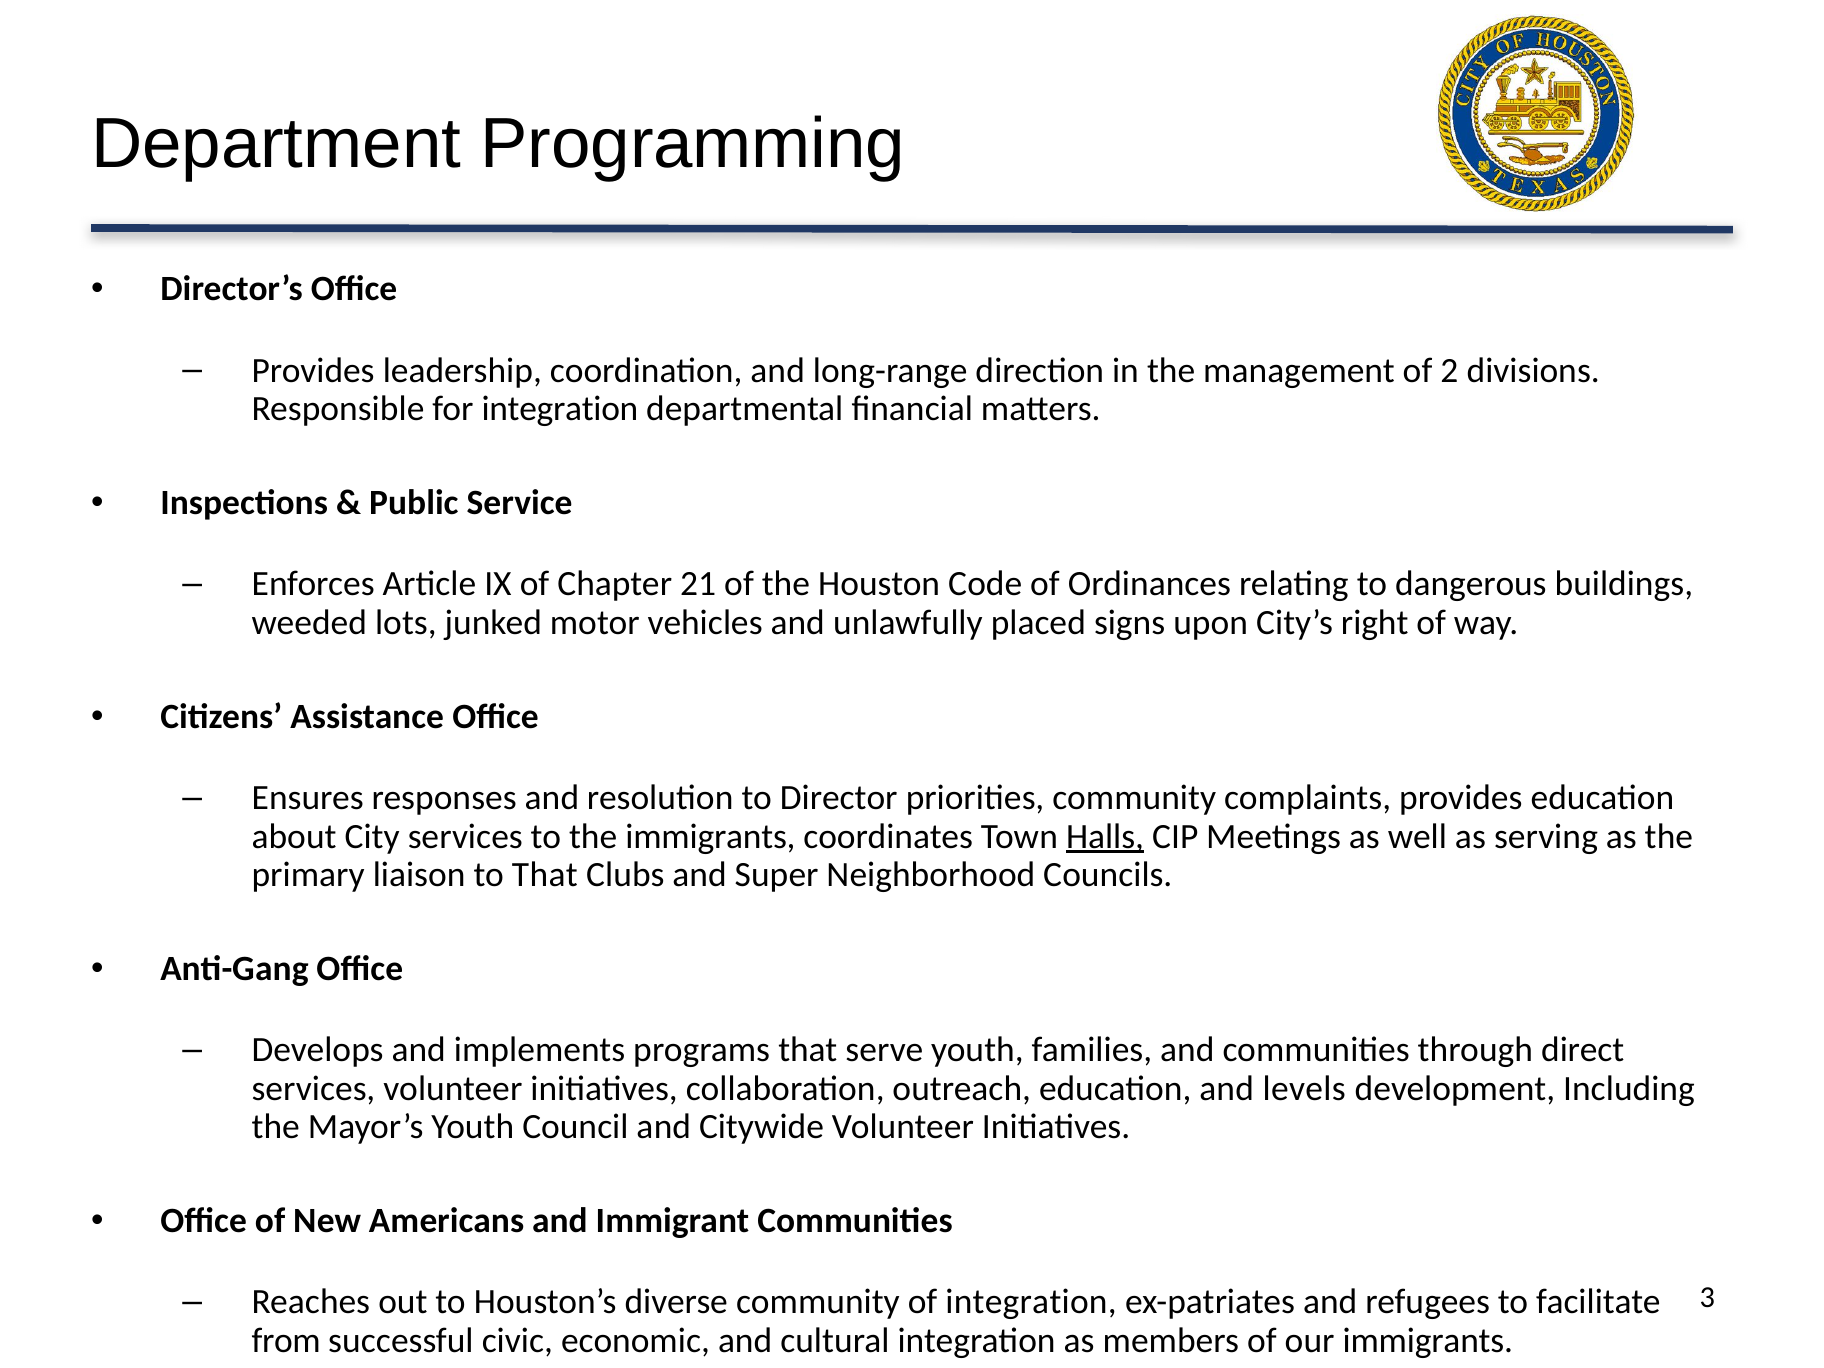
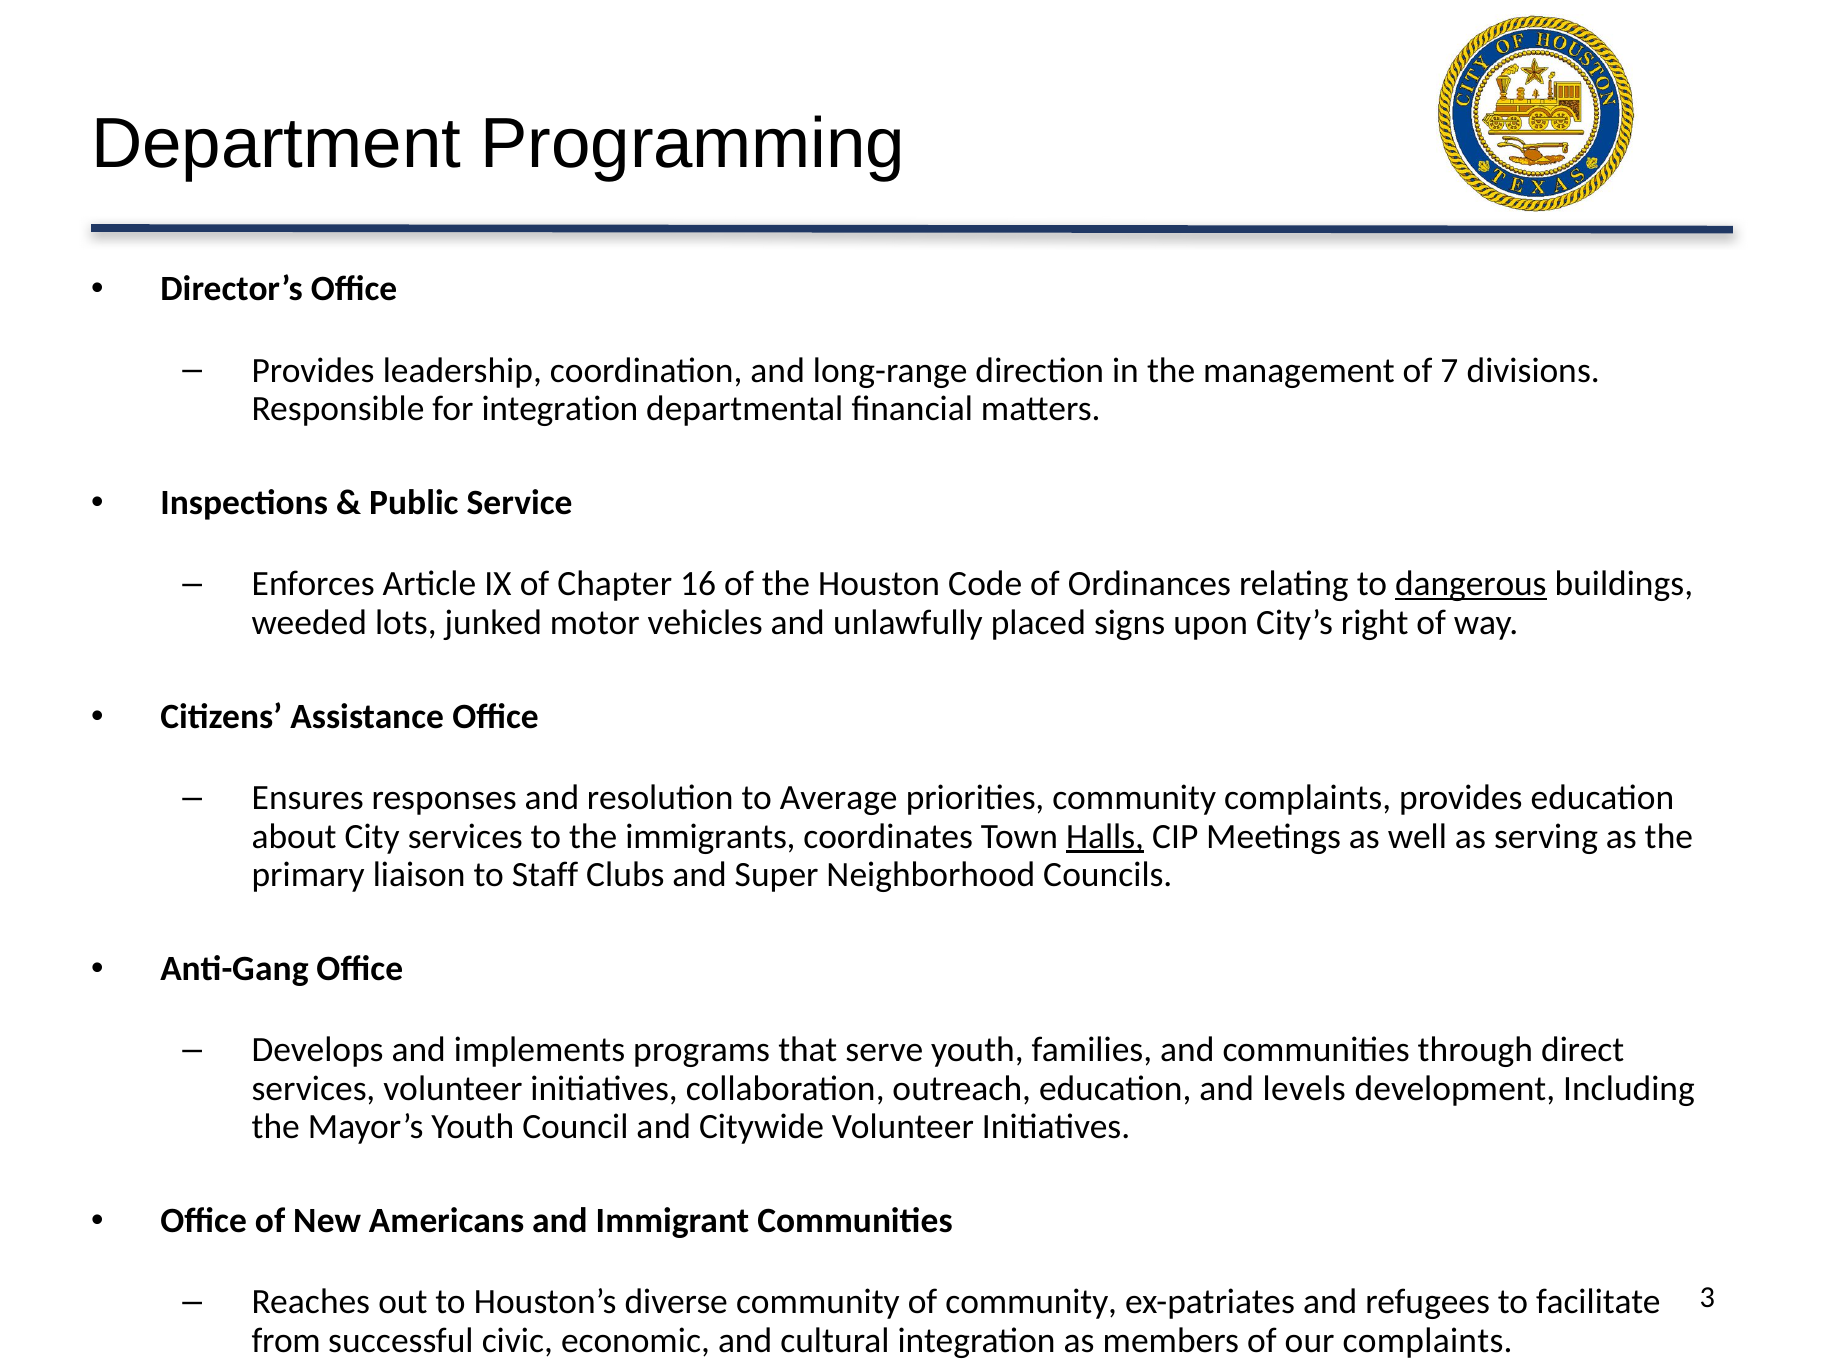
2: 2 -> 7
21: 21 -> 16
dangerous underline: none -> present
Director: Director -> Average
to That: That -> Staff
of integration: integration -> community
our immigrants: immigrants -> complaints
